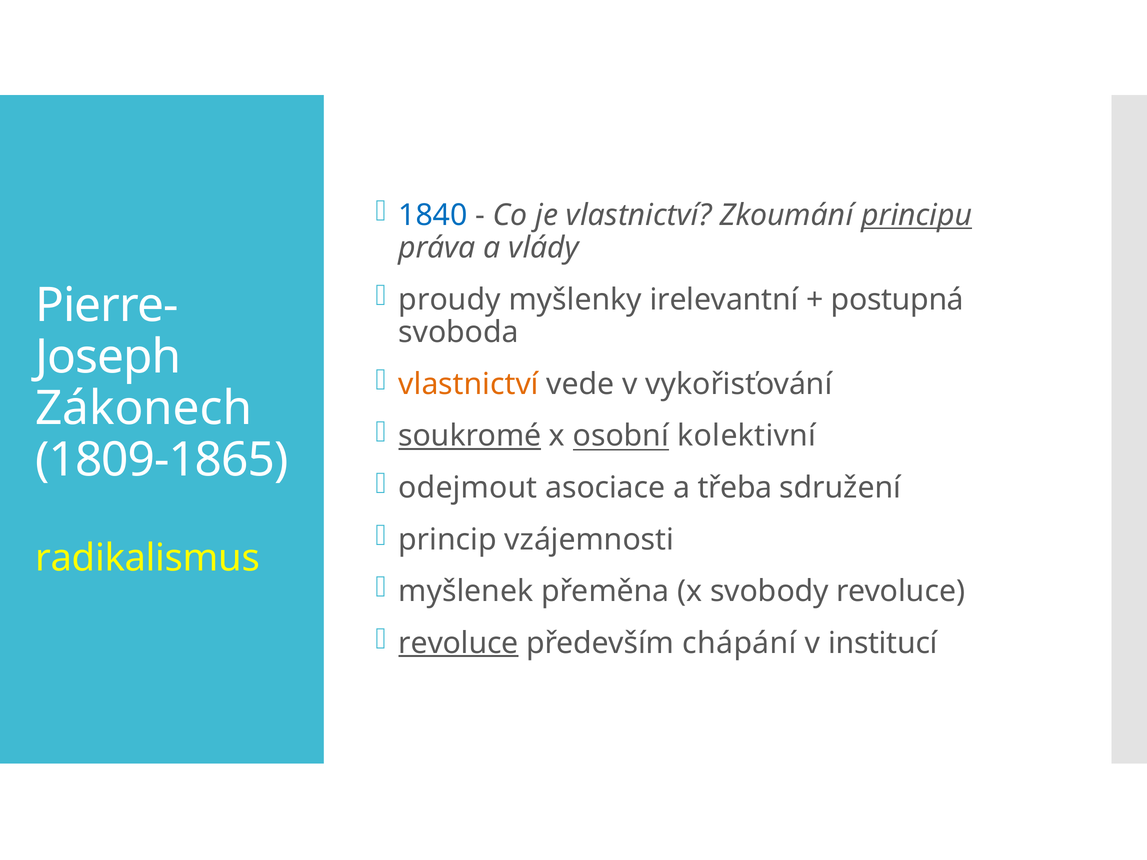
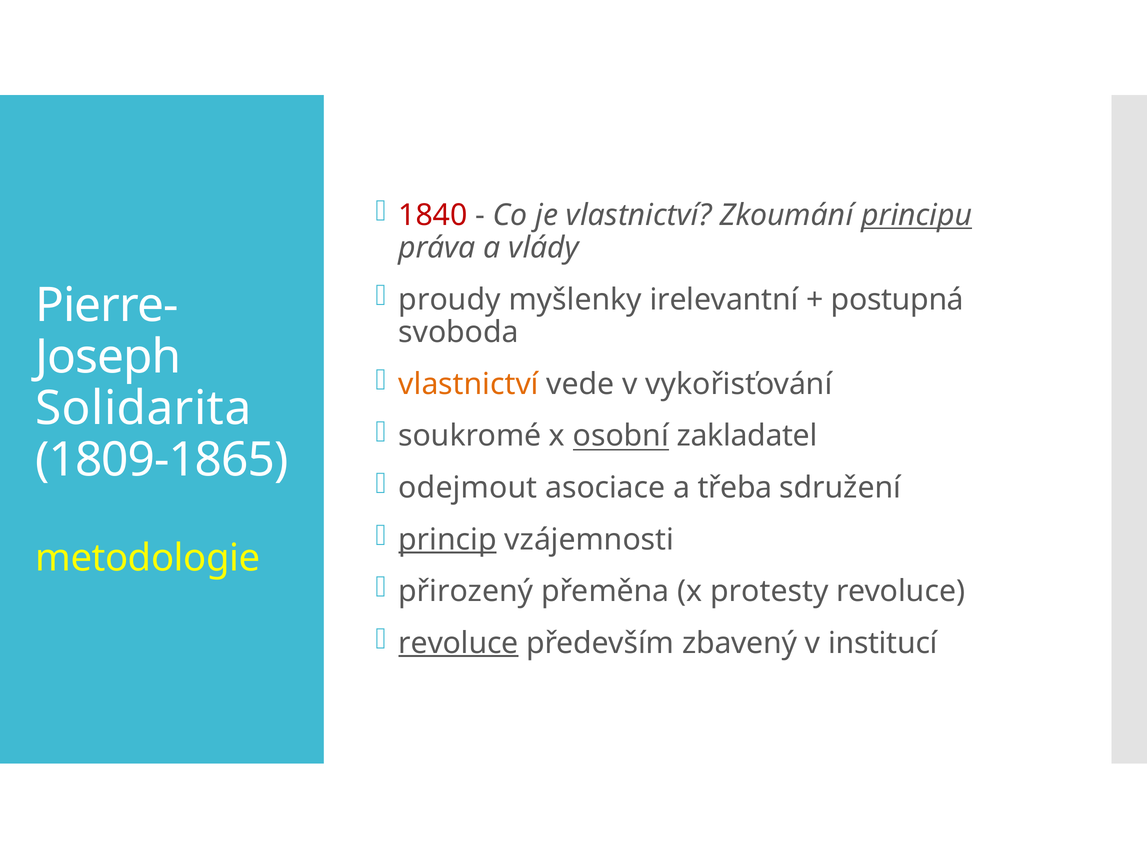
1840 colour: blue -> red
Zákonech: Zákonech -> Solidarita
soukromé underline: present -> none
kolektivní: kolektivní -> zakladatel
princip underline: none -> present
radikalismus: radikalismus -> metodologie
myšlenek: myšlenek -> přirozený
svobody: svobody -> protesty
chápání: chápání -> zbavený
